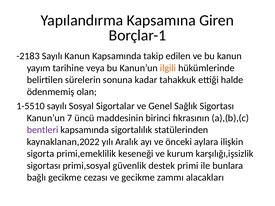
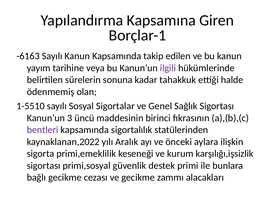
-2183: -2183 -> -6163
ilgili colour: orange -> purple
7: 7 -> 3
